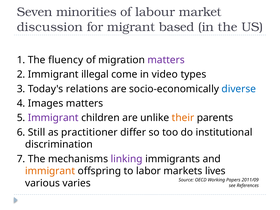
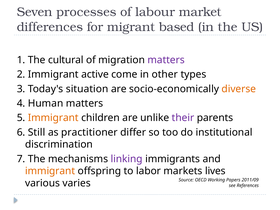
minorities: minorities -> processes
discussion: discussion -> differences
fluency: fluency -> cultural
illegal: illegal -> active
video: video -> other
relations: relations -> situation
diverse colour: blue -> orange
Images: Images -> Human
Immigrant at (53, 118) colour: purple -> orange
their colour: orange -> purple
